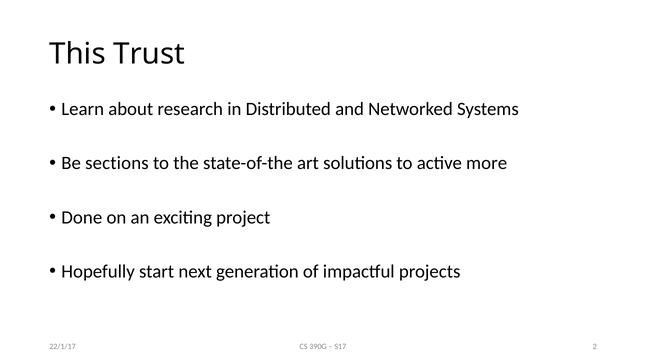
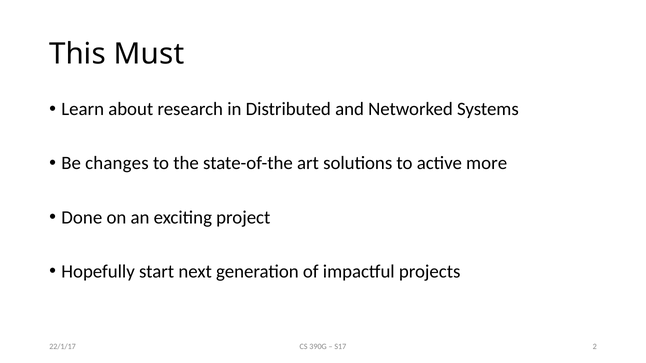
Trust: Trust -> Must
sections: sections -> changes
